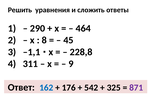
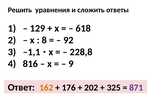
290: 290 -> 129
464: 464 -> 618
45: 45 -> 92
311: 311 -> 816
162 colour: blue -> orange
542: 542 -> 202
